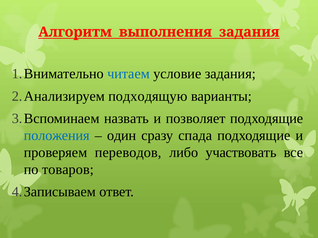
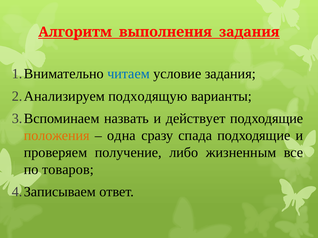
позволяет: позволяет -> действует
положения colour: blue -> orange
один: один -> одна
переводов: переводов -> получение
участвовать: участвовать -> жизненным
